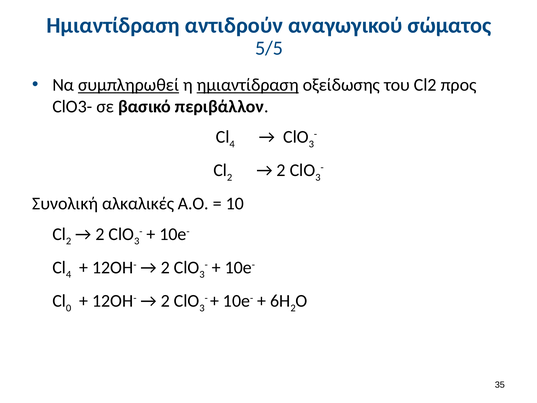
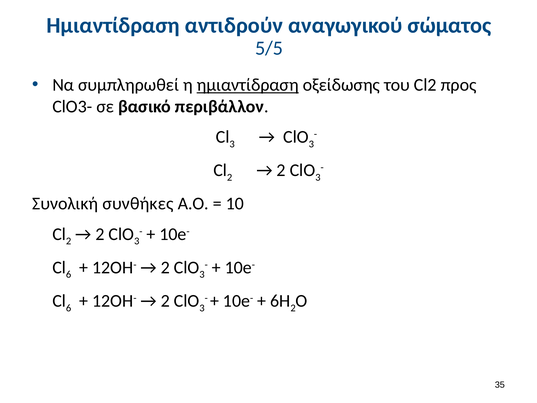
συμπληρωθεί underline: present -> none
4 at (232, 144): 4 -> 3
αλκαλικές: αλκαλικές -> συνθήκες
4 at (69, 274): 4 -> 6
0 at (69, 308): 0 -> 6
